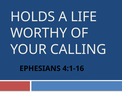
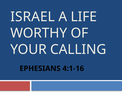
HOLDS: HOLDS -> ISRAEL
